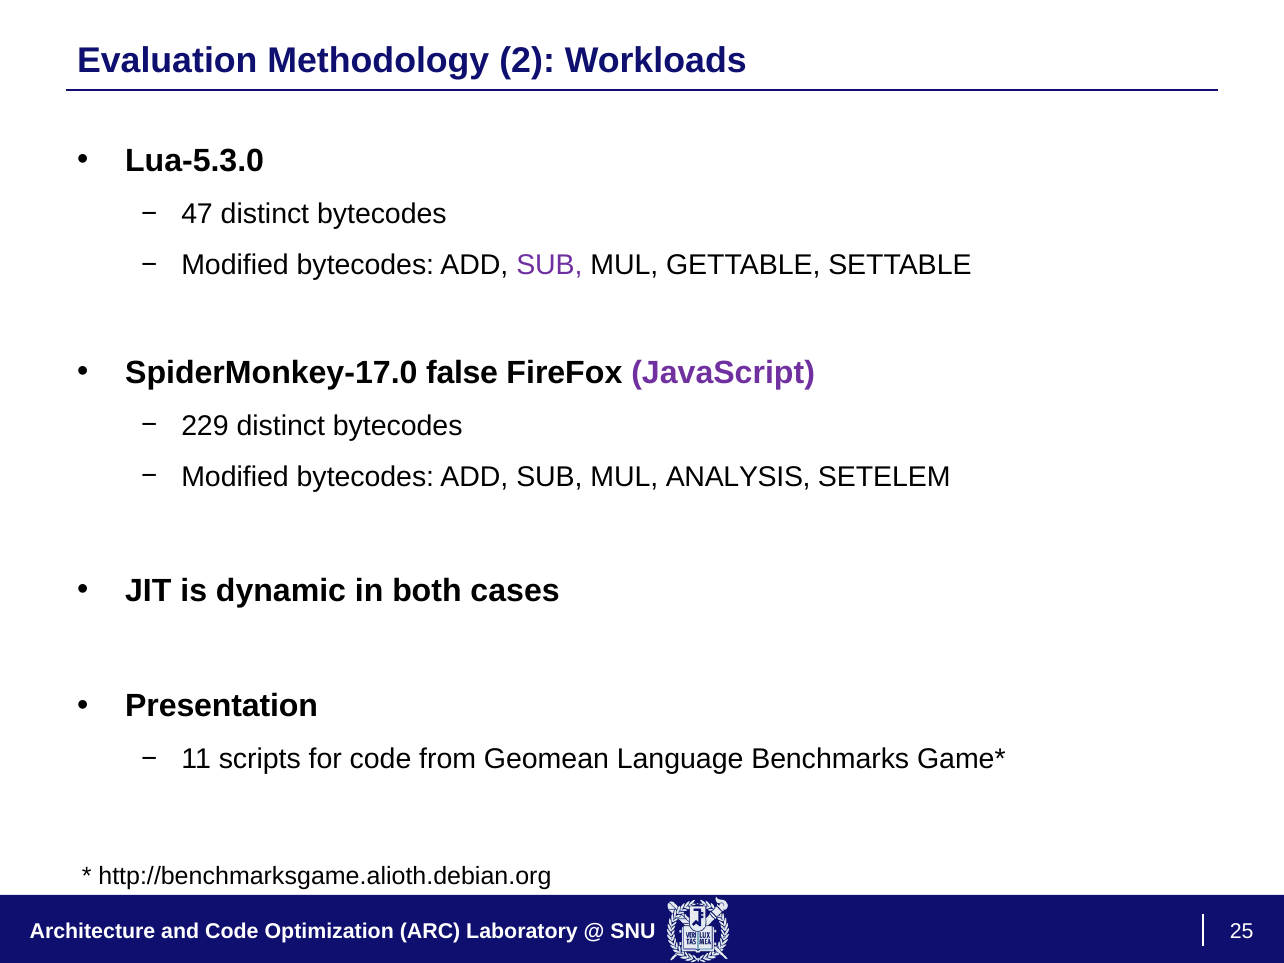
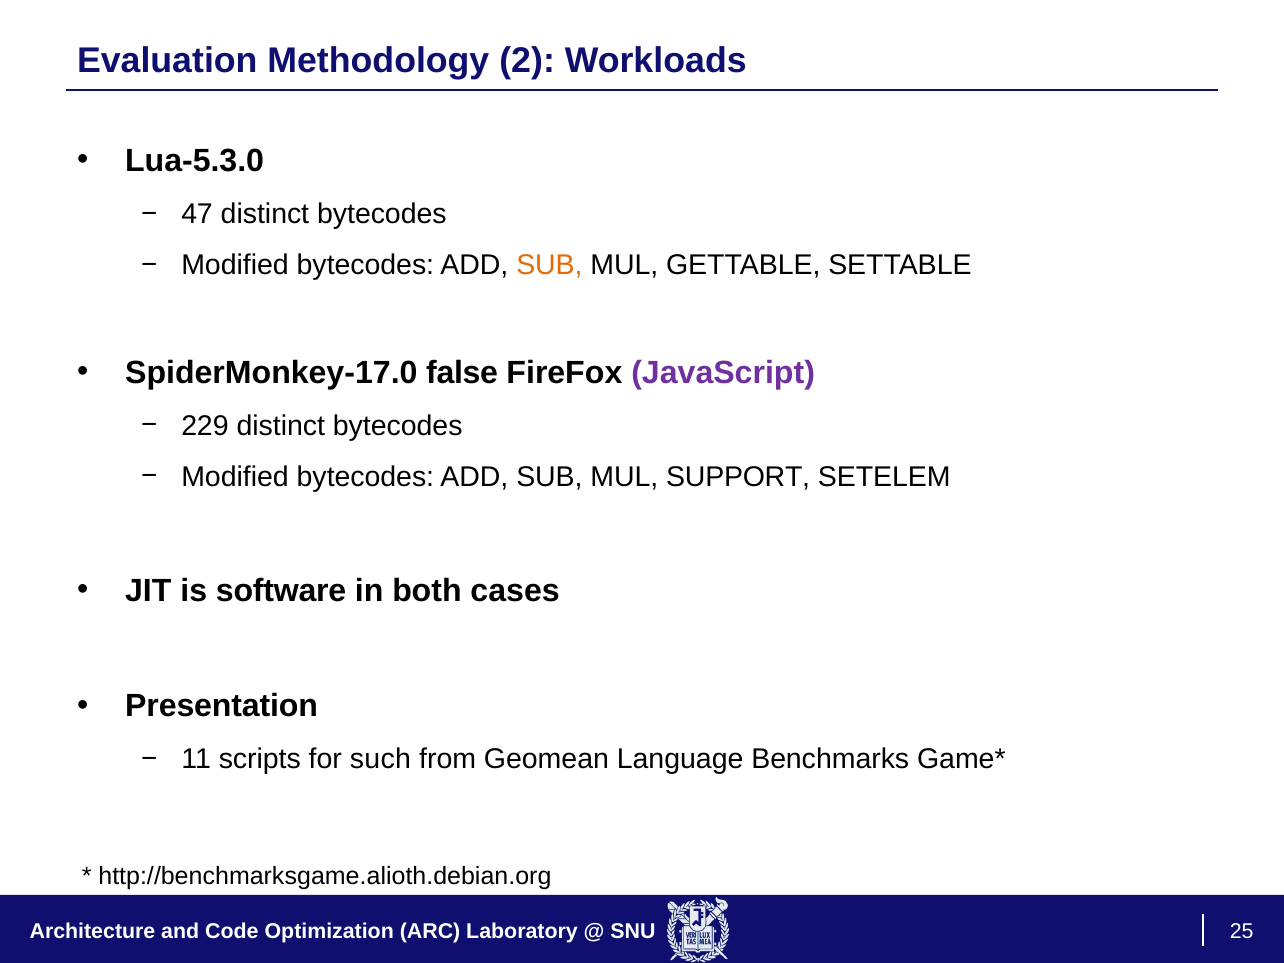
SUB at (549, 265) colour: purple -> orange
ANALYSIS: ANALYSIS -> SUPPORT
dynamic: dynamic -> software
for code: code -> such
